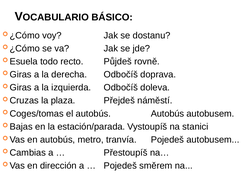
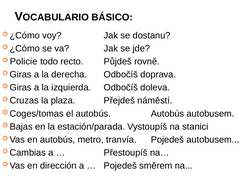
Esuela: Esuela -> Policie
